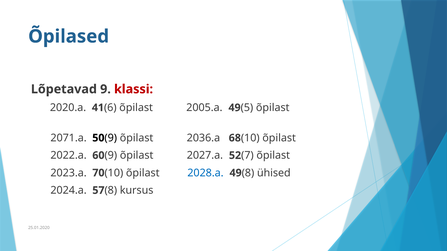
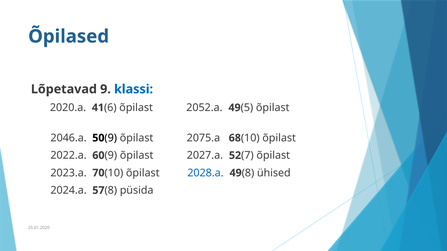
klassi colour: red -> blue
2005.a: 2005.a -> 2052.a
2071.a: 2071.a -> 2046.a
2036.a: 2036.a -> 2075.a
kursus: kursus -> püsida
